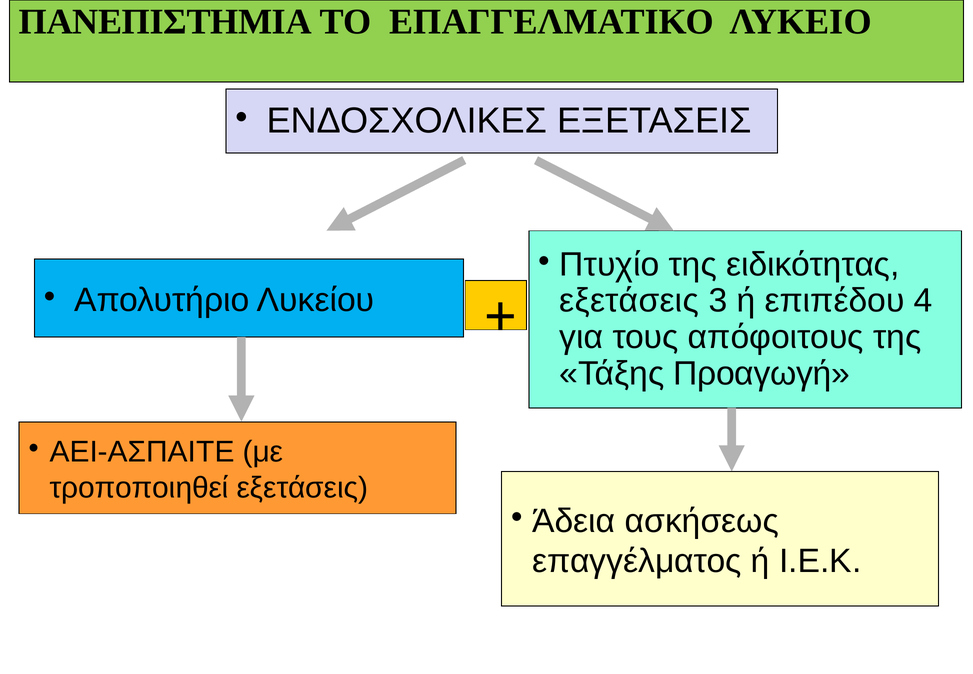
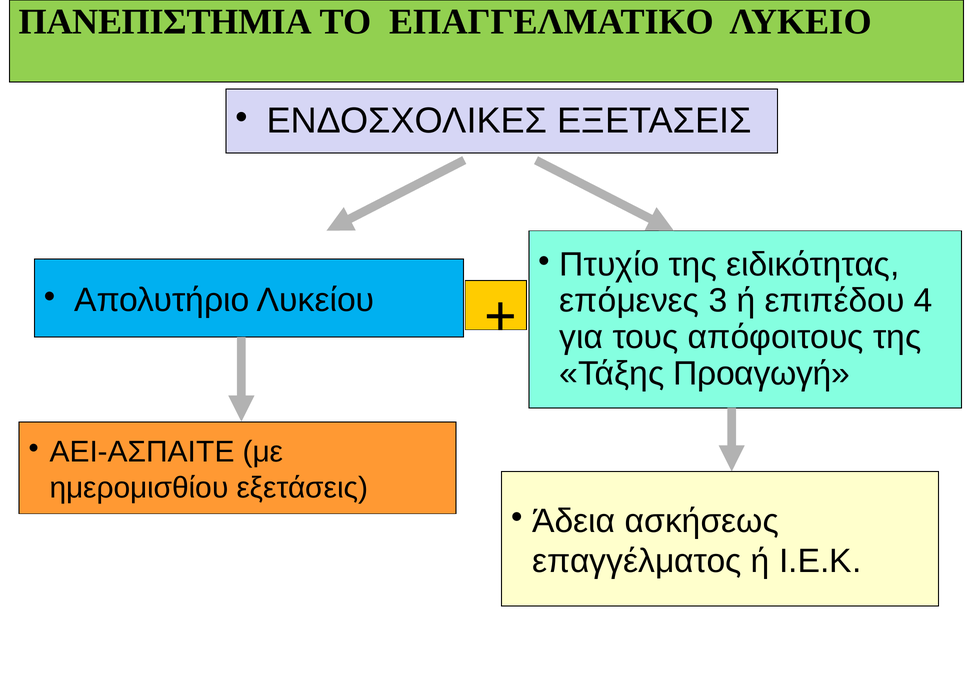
εξετάσεις at (629, 301): εξετάσεις -> επόμενες
τροποποιηθεί: τροποποιηθεί -> ημερομισθίου
